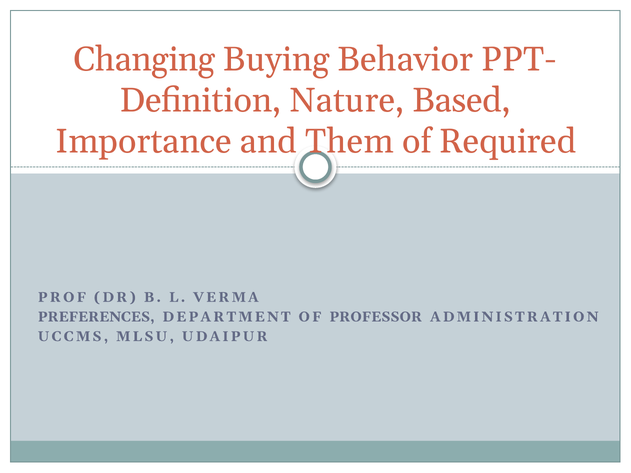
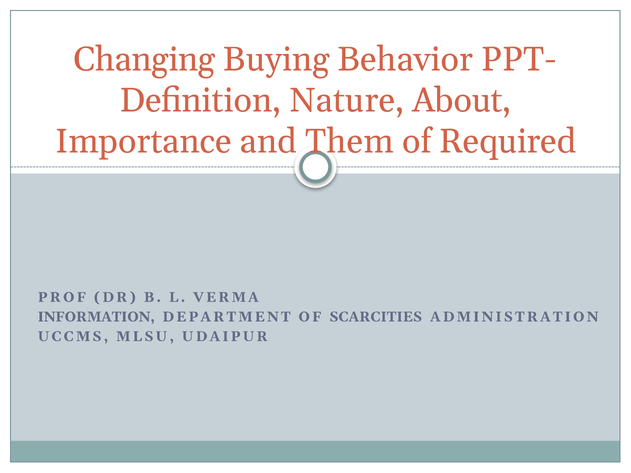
Based: Based -> About
PREFERENCES: PREFERENCES -> INFORMATION
PROFESSOR: PROFESSOR -> SCARCITIES
